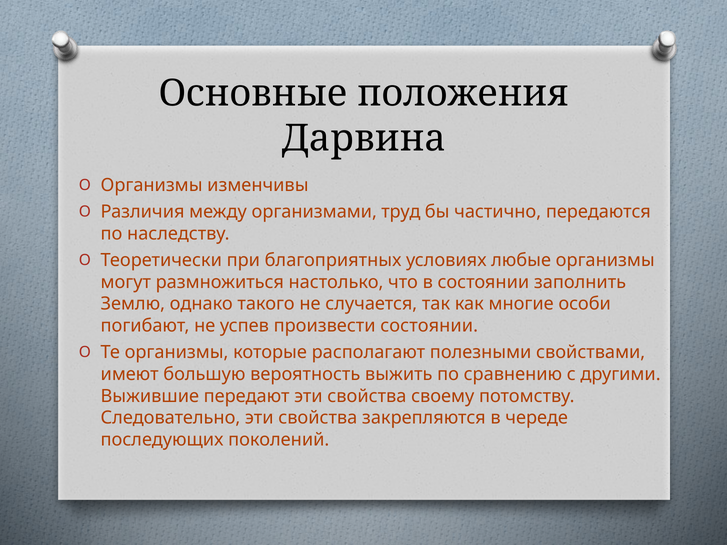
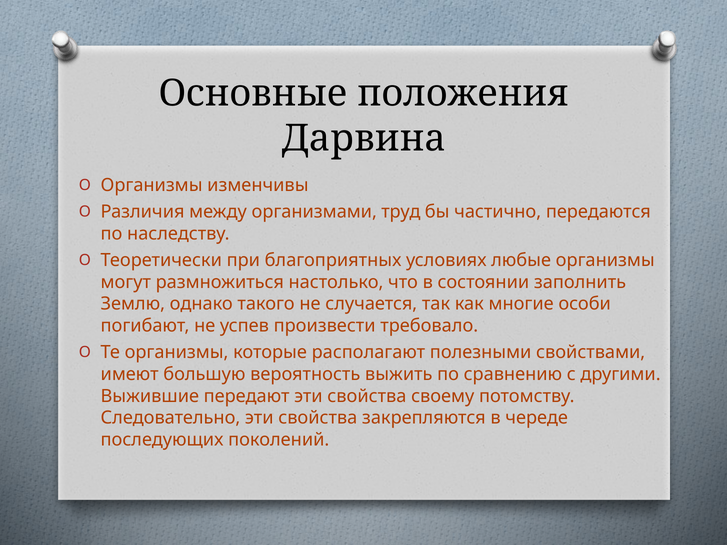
произвести состоянии: состоянии -> требовало
